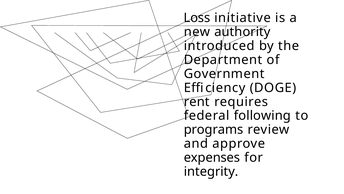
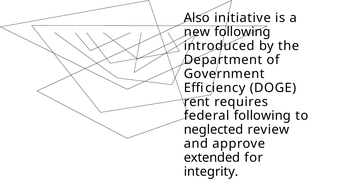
Loss: Loss -> Also
new authority: authority -> following
programs: programs -> neglected
expenses: expenses -> extended
